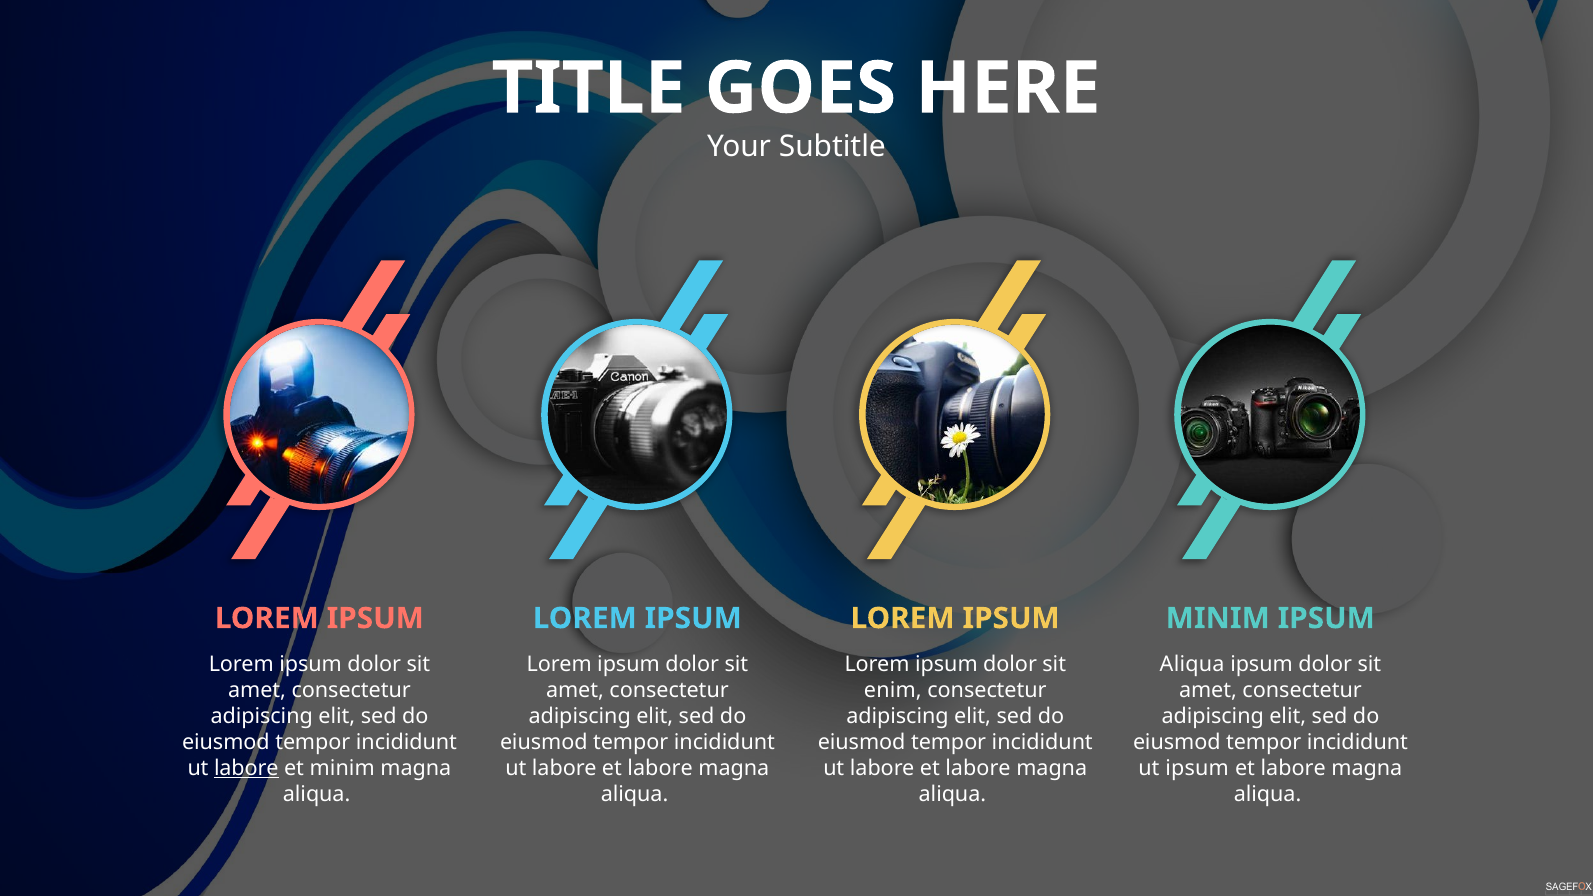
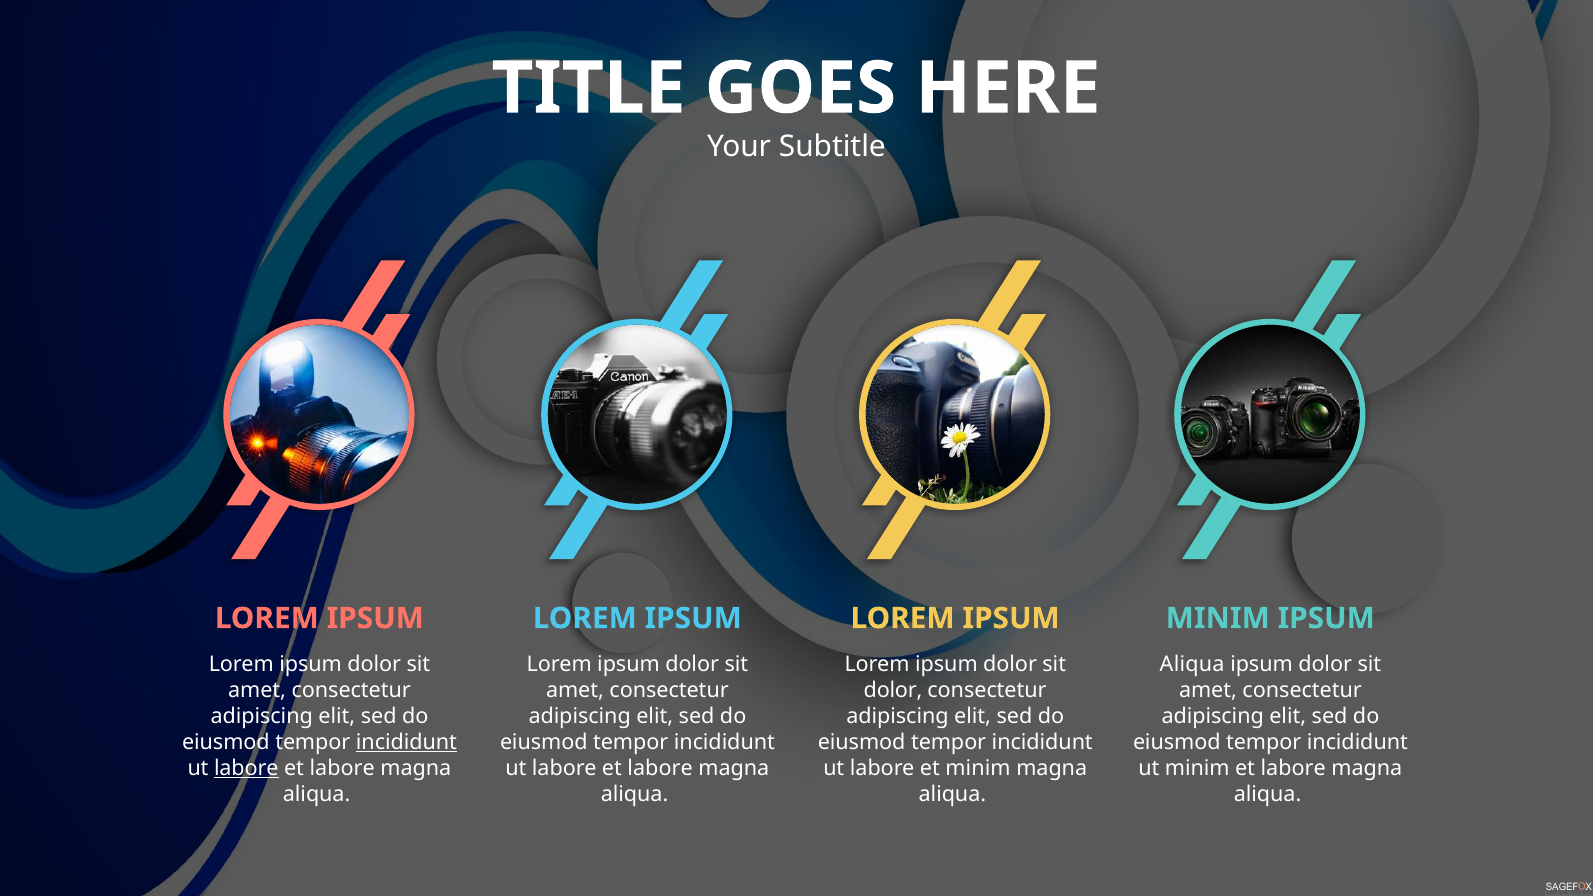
enim at (893, 691): enim -> dolor
incididunt at (406, 742) underline: none -> present
minim at (342, 768): minim -> labore
labore at (978, 768): labore -> minim
ut ipsum: ipsum -> minim
